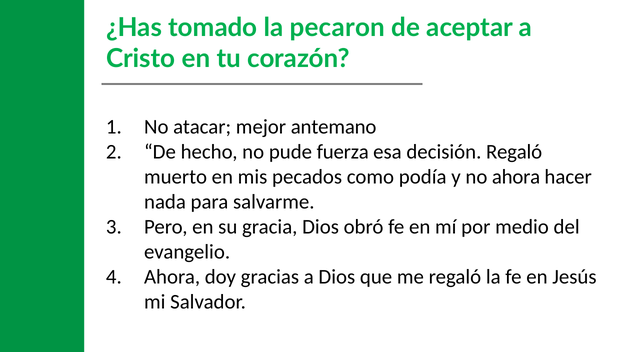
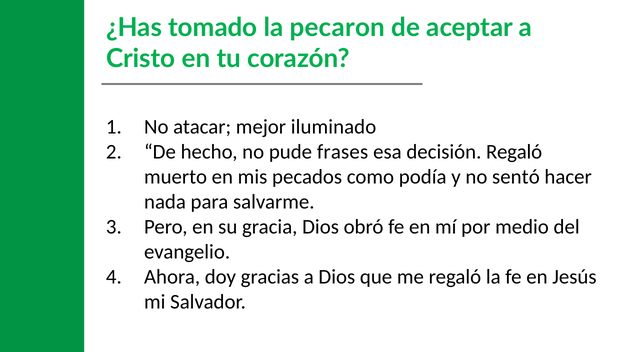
antemano: antemano -> iluminado
fuerza: fuerza -> frases
no ahora: ahora -> sentó
